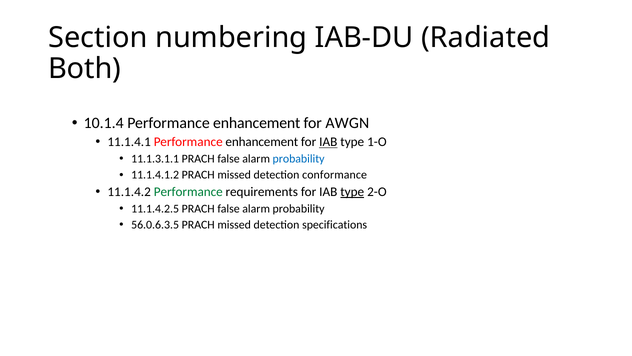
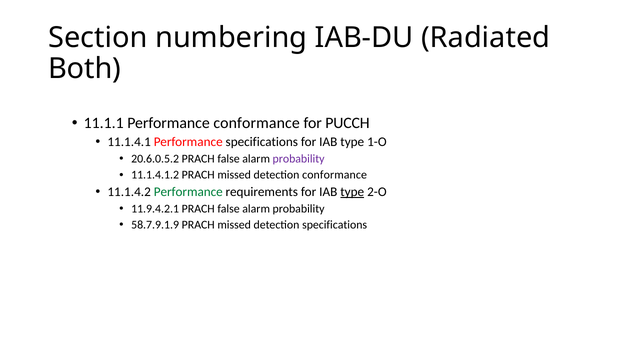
10.1.4: 10.1.4 -> 11.1.1
enhancement at (257, 123): enhancement -> conformance
AWGN: AWGN -> PUCCH
11.1.4.1 Performance enhancement: enhancement -> specifications
IAB at (328, 142) underline: present -> none
11.1.3.1.1: 11.1.3.1.1 -> 20.6.0.5.2
probability at (299, 159) colour: blue -> purple
11.1.4.2.5: 11.1.4.2.5 -> 11.9.4.2.1
56.0.6.3.5: 56.0.6.3.5 -> 58.7.9.1.9
